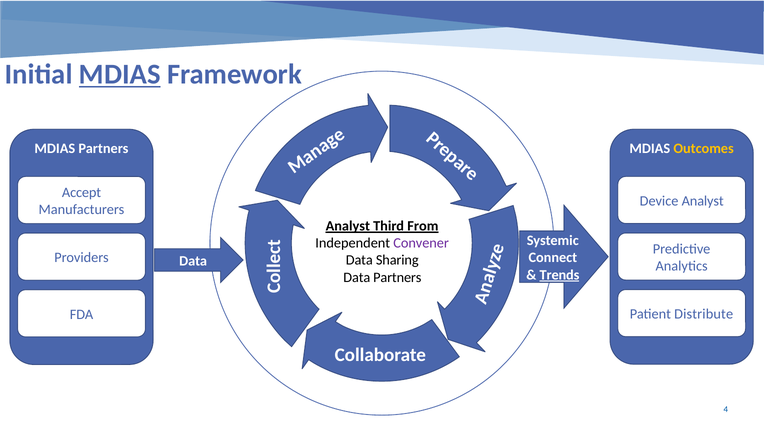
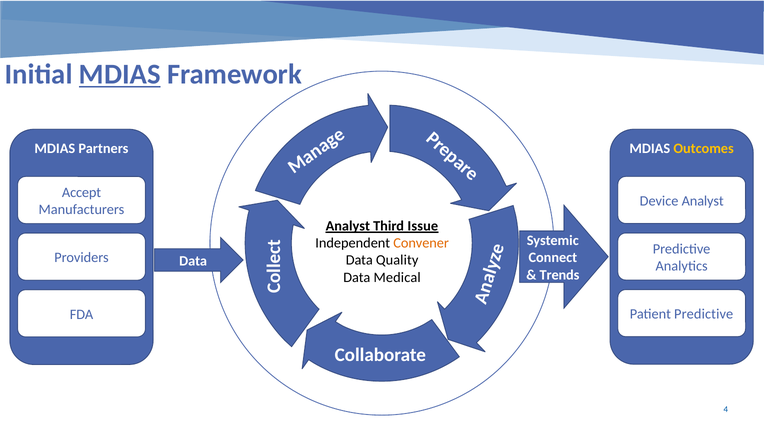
From: From -> Issue
Convener colour: purple -> orange
Sharing: Sharing -> Quality
Trends underline: present -> none
Data Partners: Partners -> Medical
Patient Distribute: Distribute -> Predictive
